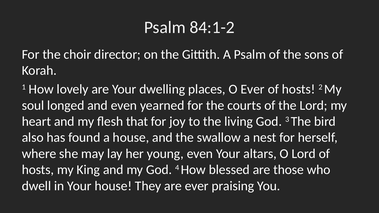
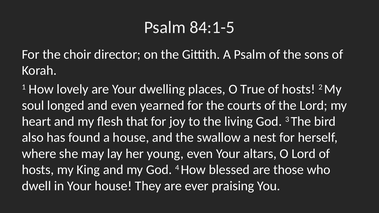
84:1-2: 84:1-2 -> 84:1-5
O Ever: Ever -> True
